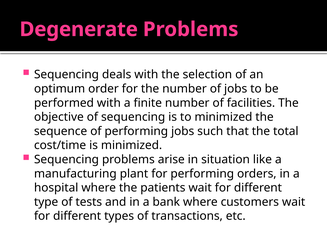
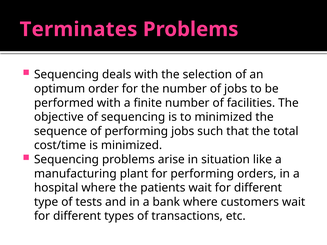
Degenerate: Degenerate -> Terminates
